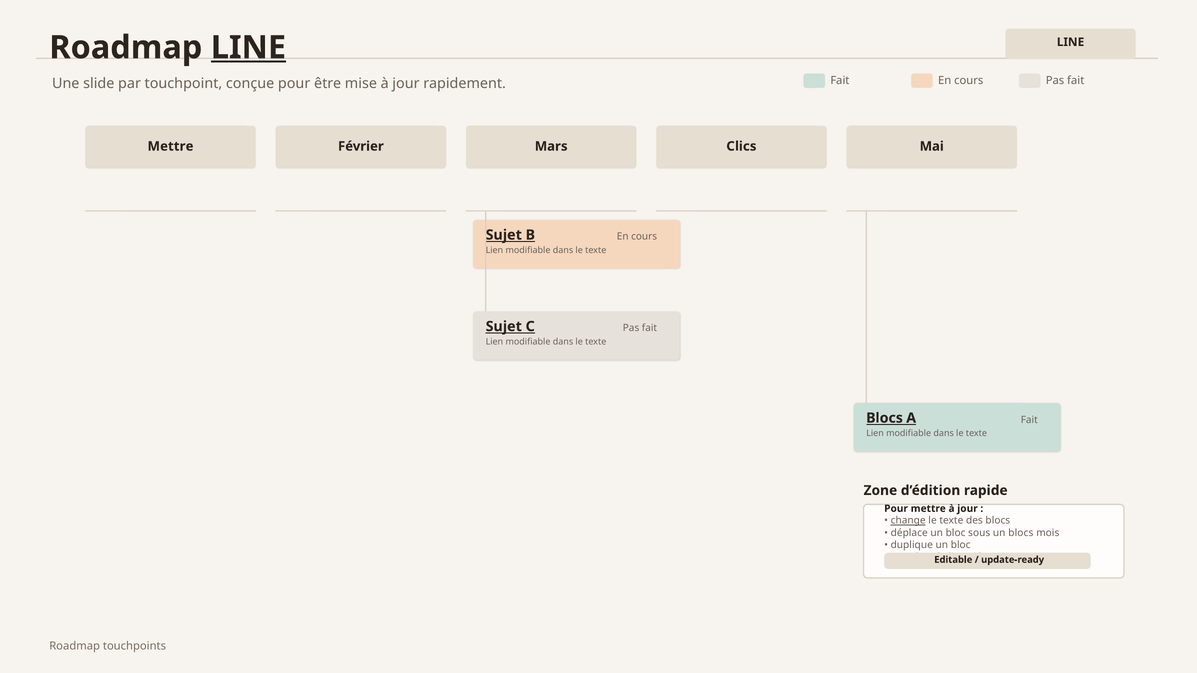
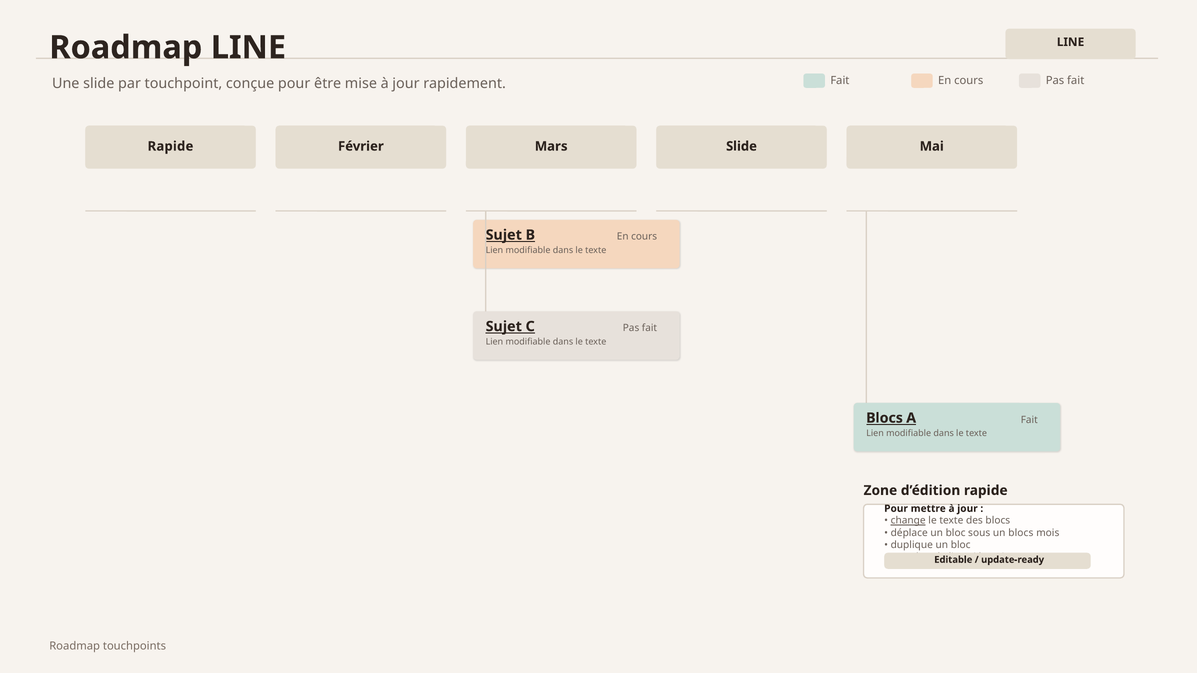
LINE at (248, 48) underline: present -> none
Mettre at (170, 146): Mettre -> Rapide
Mars Clics: Clics -> Slide
